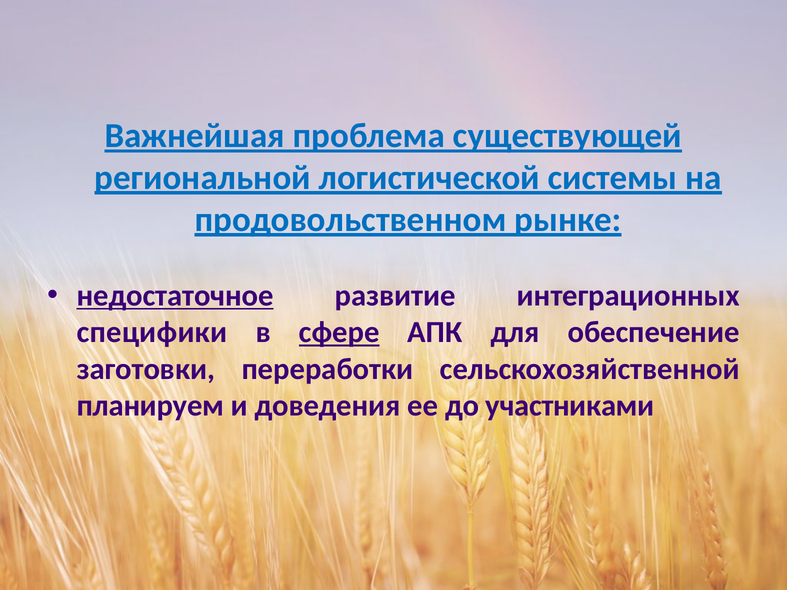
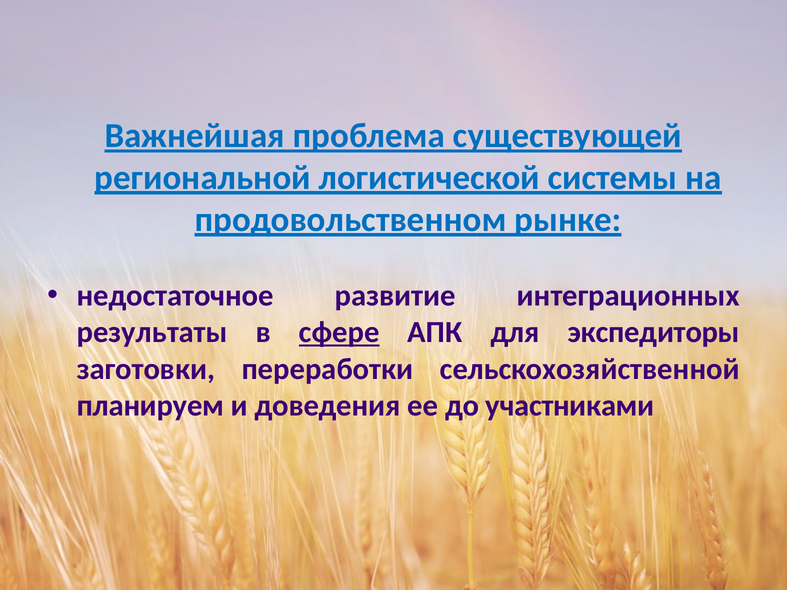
недостаточное underline: present -> none
специфики: специфики -> результаты
обеспечение: обеспечение -> экспедиторы
